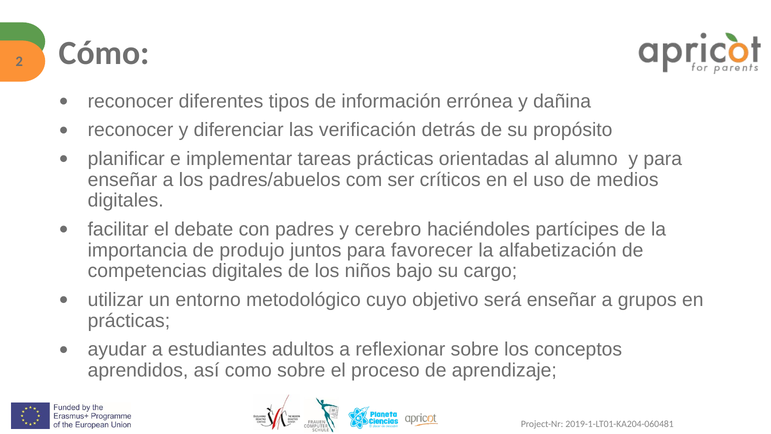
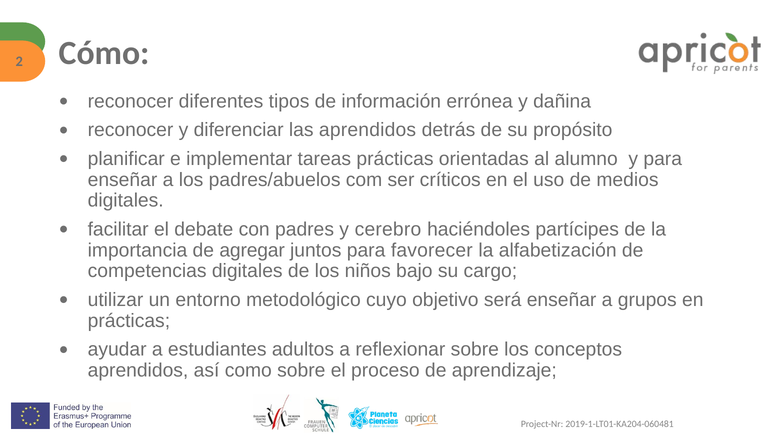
las verificación: verificación -> aprendidos
produjo: produjo -> agregar
